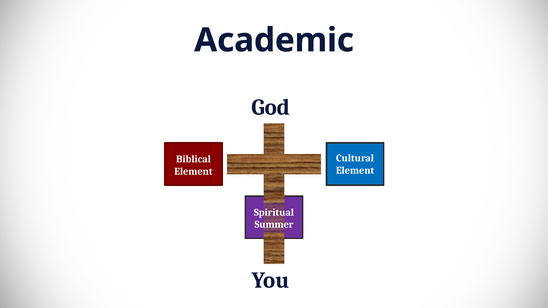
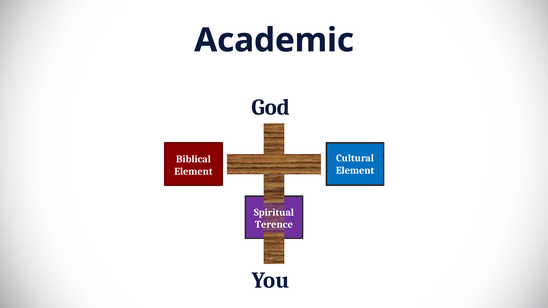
Summer: Summer -> Terence
